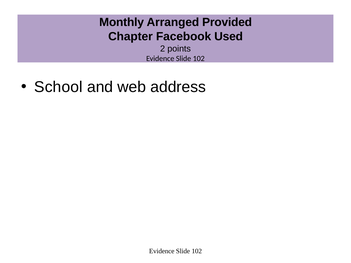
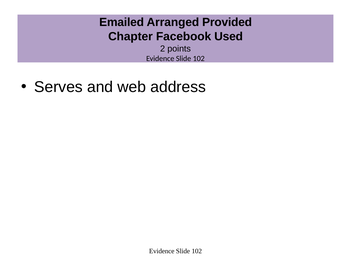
Monthly: Monthly -> Emailed
School: School -> Serves
